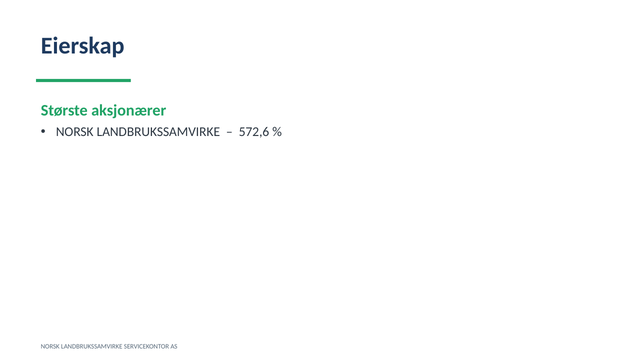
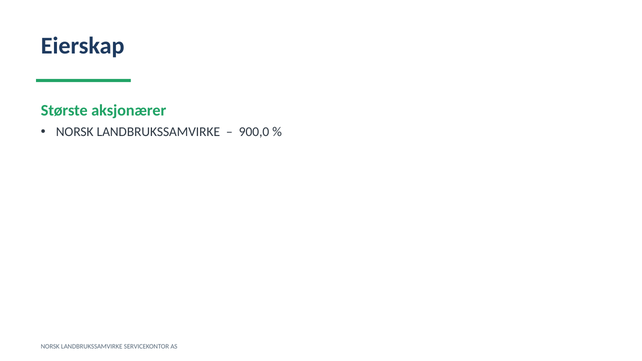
572,6: 572,6 -> 900,0
